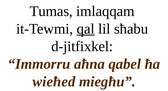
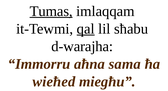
Tumas underline: none -> present
d-jitfixkel: d-jitfixkel -> d-warajha
qabel: qabel -> sama
